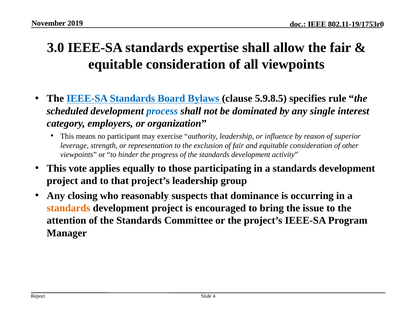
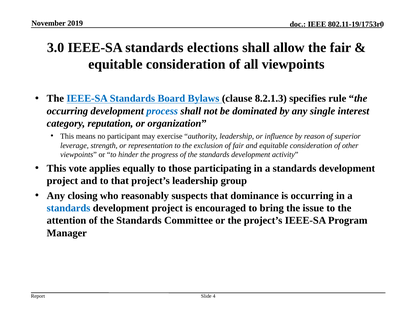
expertise: expertise -> elections
5.9.8.5: 5.9.8.5 -> 8.2.1.3
scheduled at (67, 111): scheduled -> occurring
employers: employers -> reputation
standards at (69, 208) colour: orange -> blue
